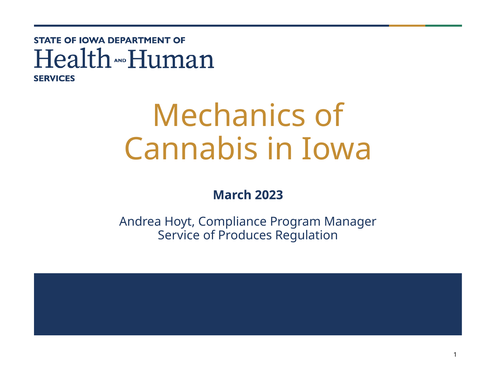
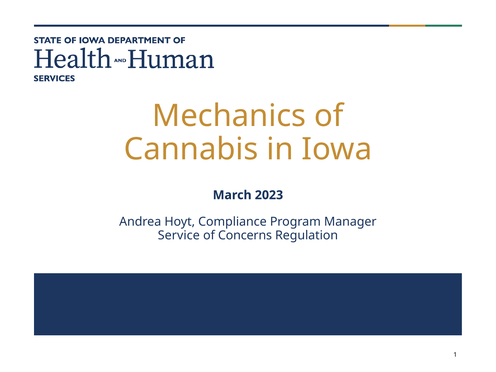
Produces: Produces -> Concerns
